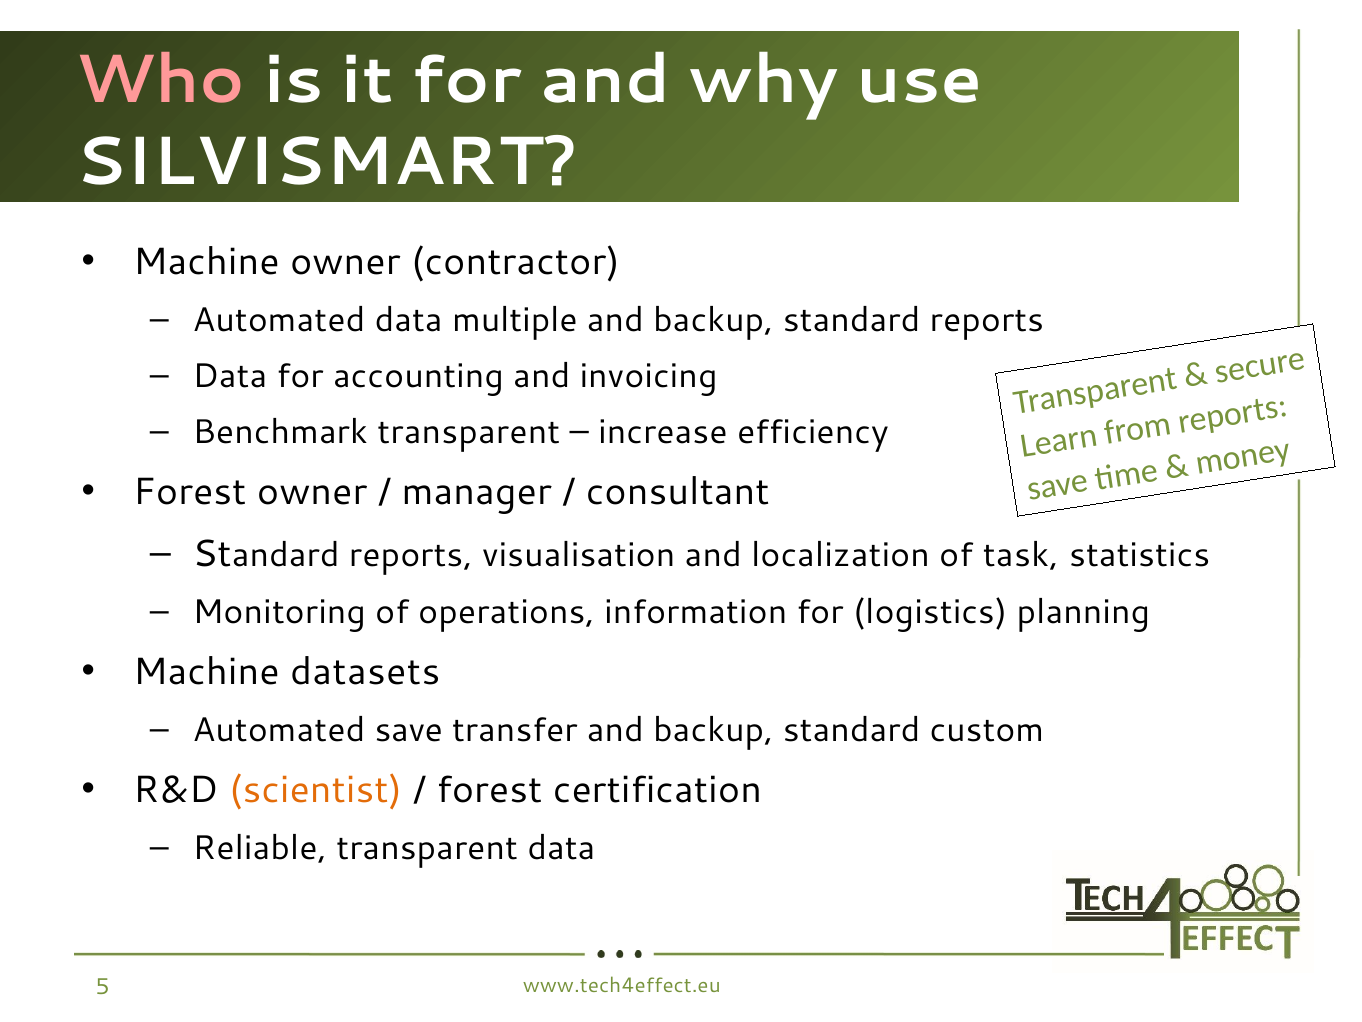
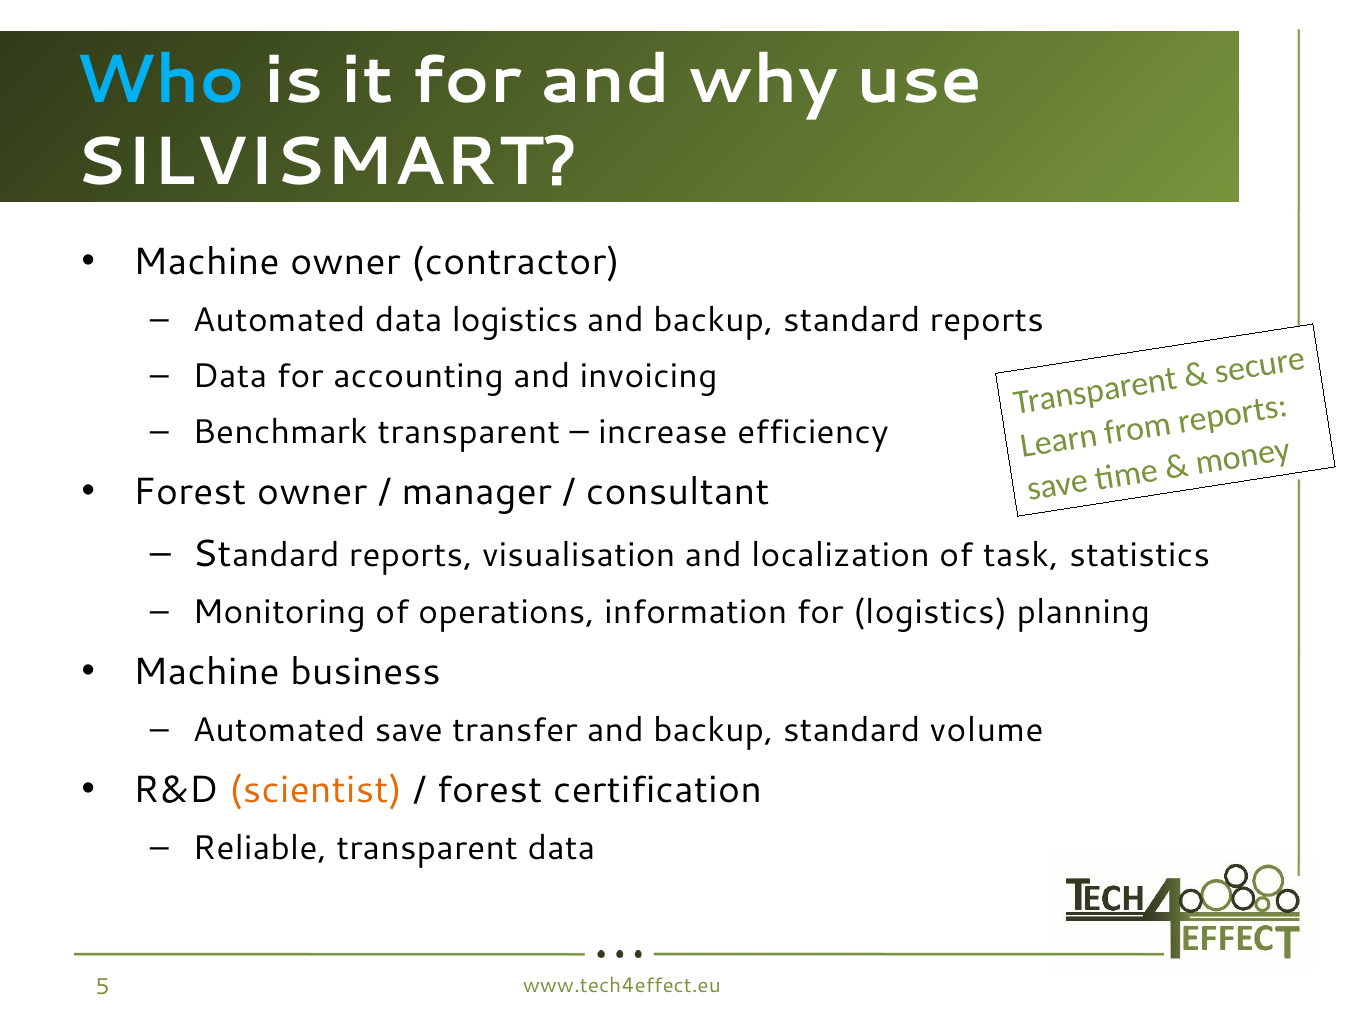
Who colour: pink -> light blue
data multiple: multiple -> logistics
datasets: datasets -> business
custom: custom -> volume
